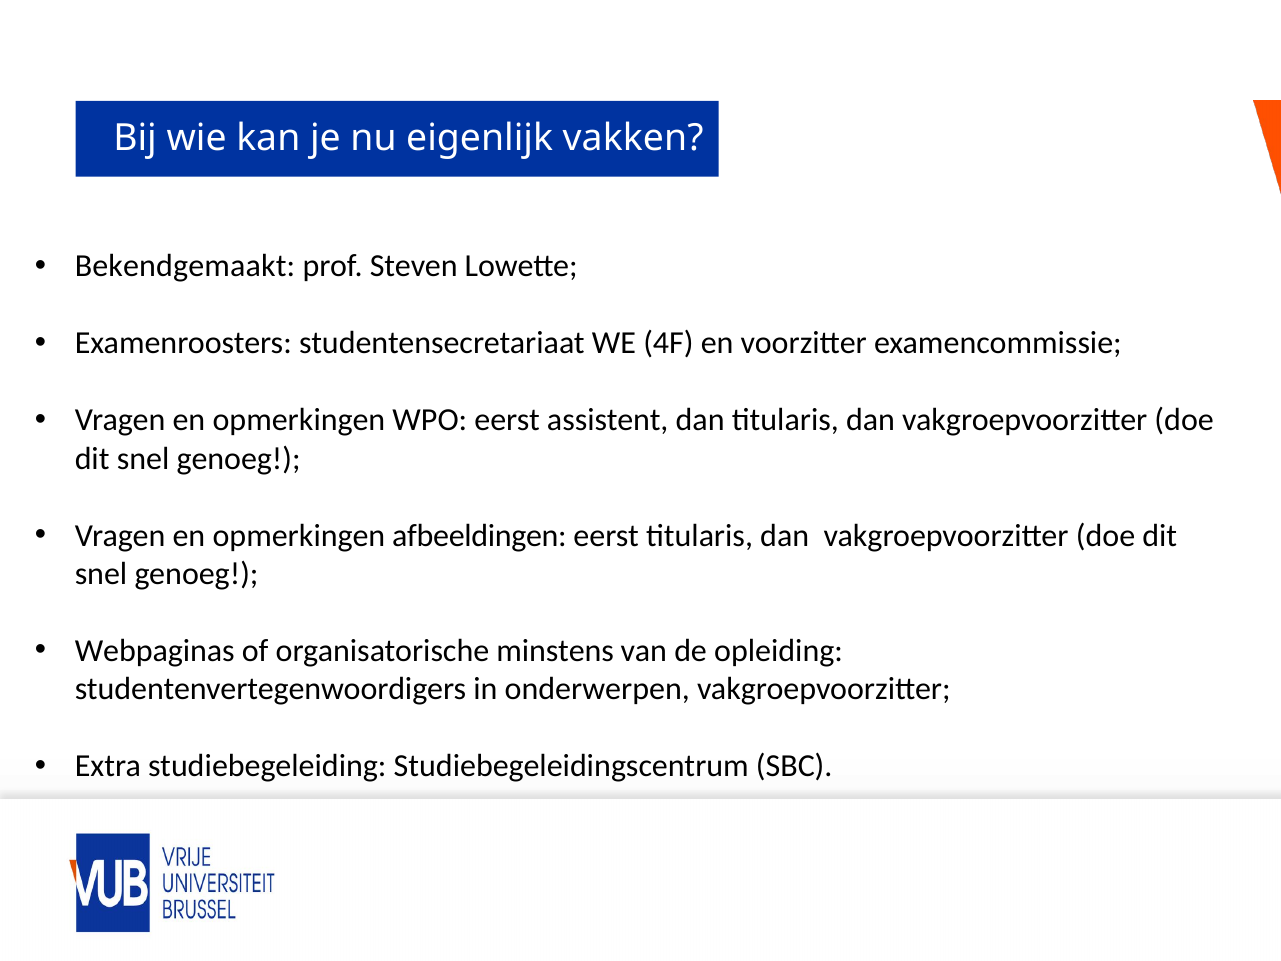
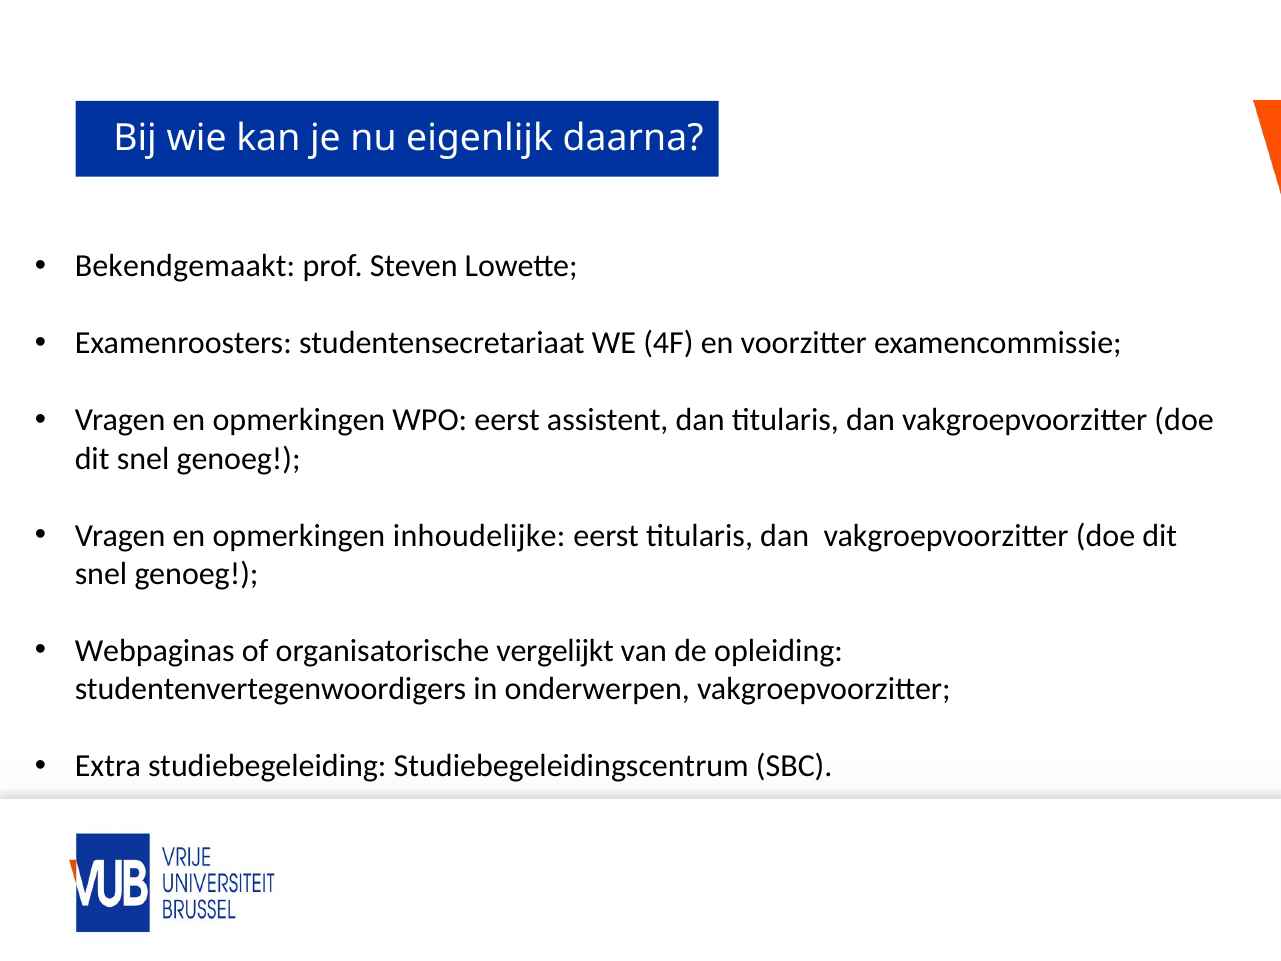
vakken: vakken -> daarna
afbeeldingen: afbeeldingen -> inhoudelijke
minstens: minstens -> vergelijkt
